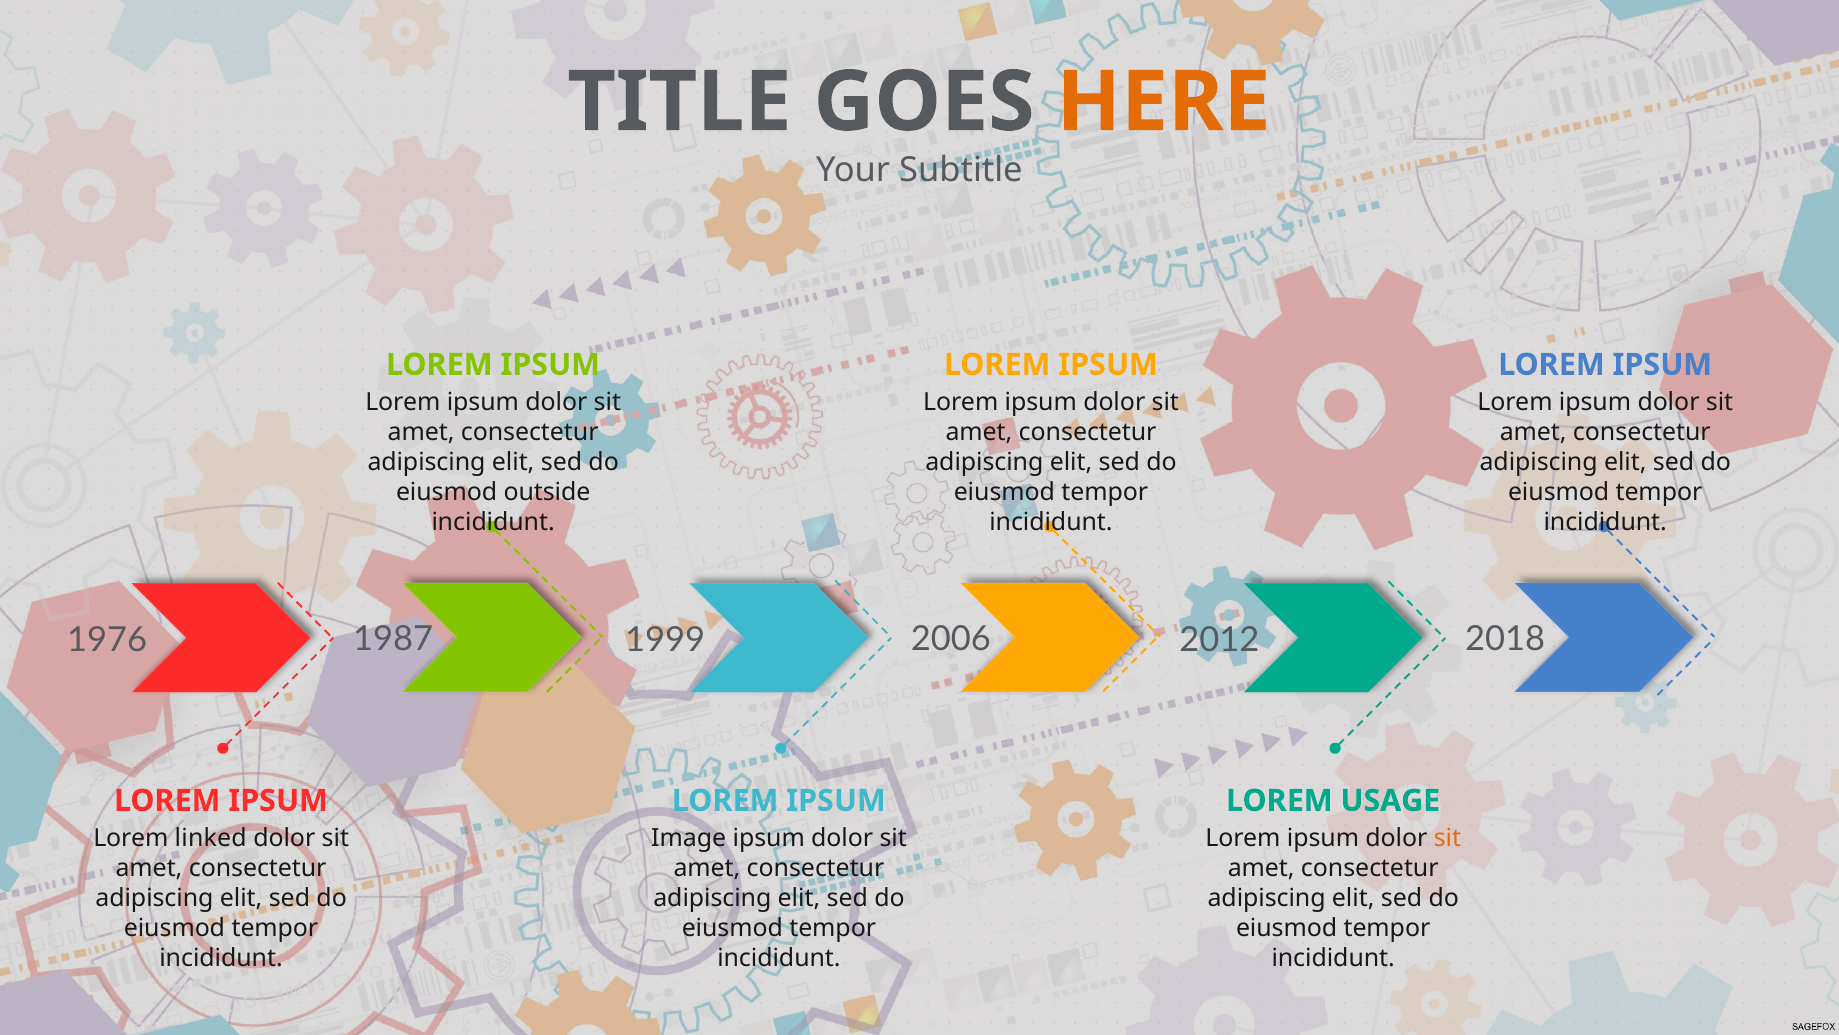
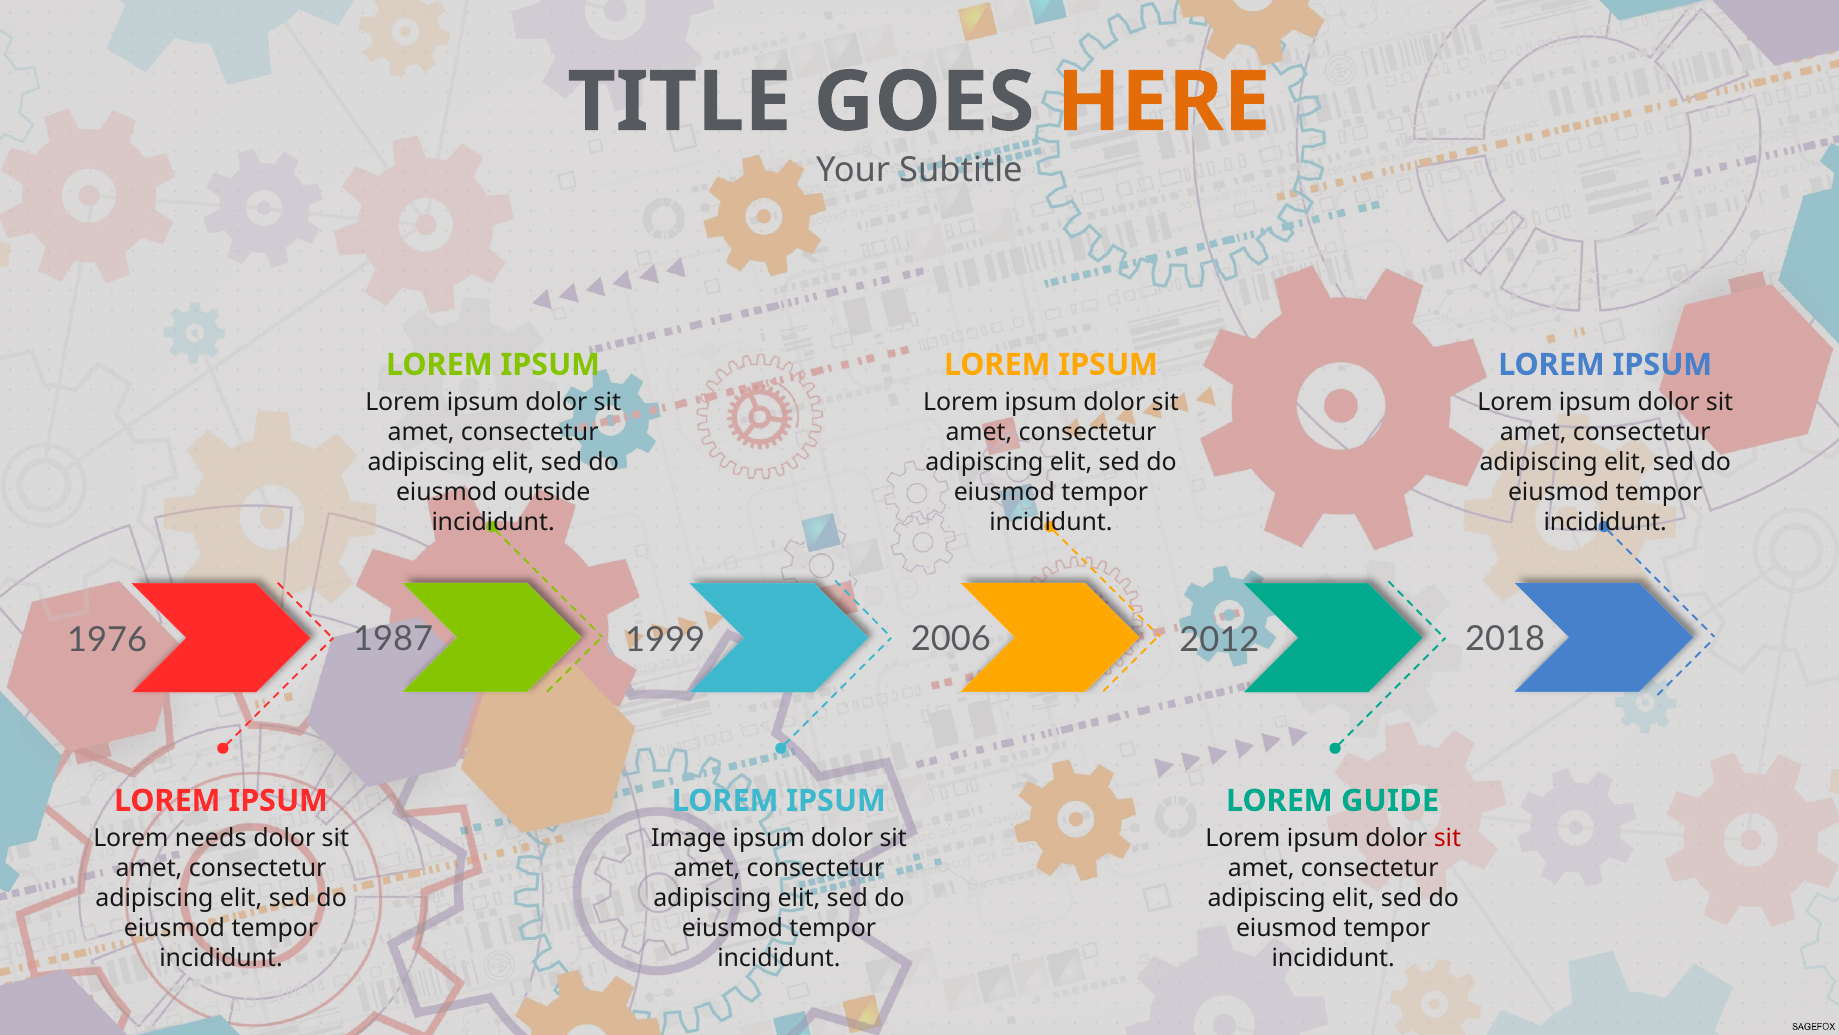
USAGE: USAGE -> GUIDE
linked: linked -> needs
sit at (1447, 838) colour: orange -> red
